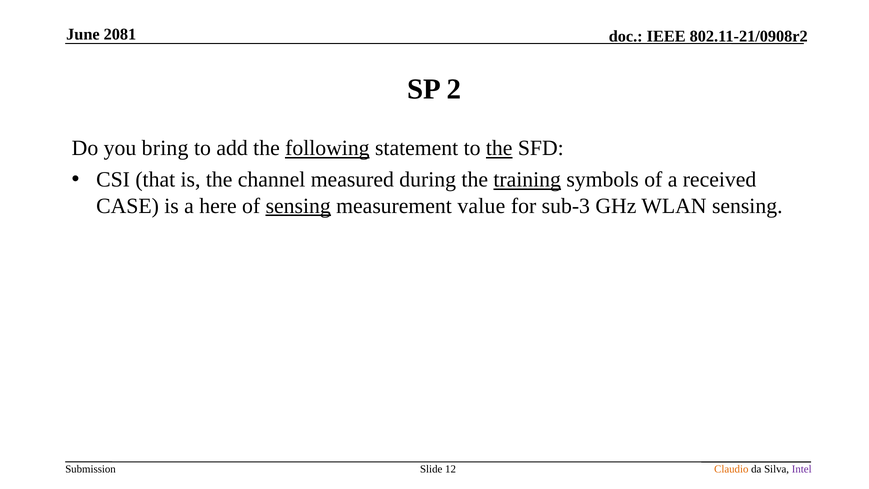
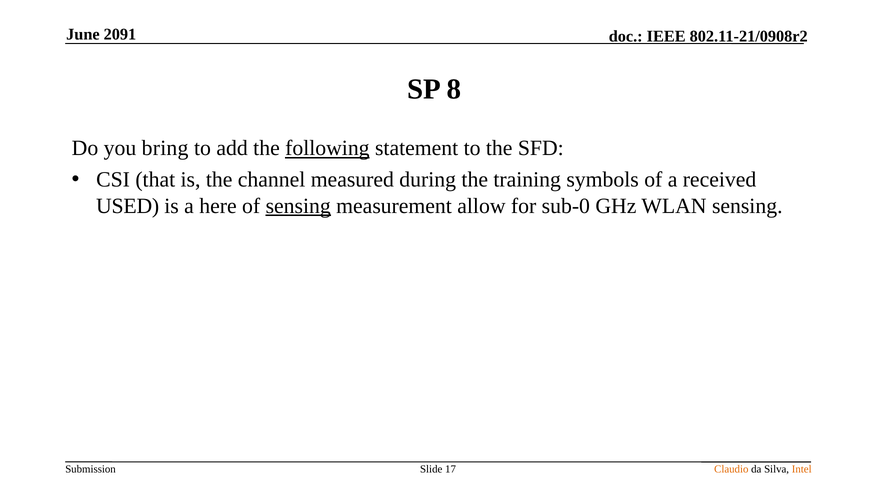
2081: 2081 -> 2091
2: 2 -> 8
the at (499, 148) underline: present -> none
training underline: present -> none
CASE: CASE -> USED
value: value -> allow
sub-3: sub-3 -> sub-0
12: 12 -> 17
Intel colour: purple -> orange
